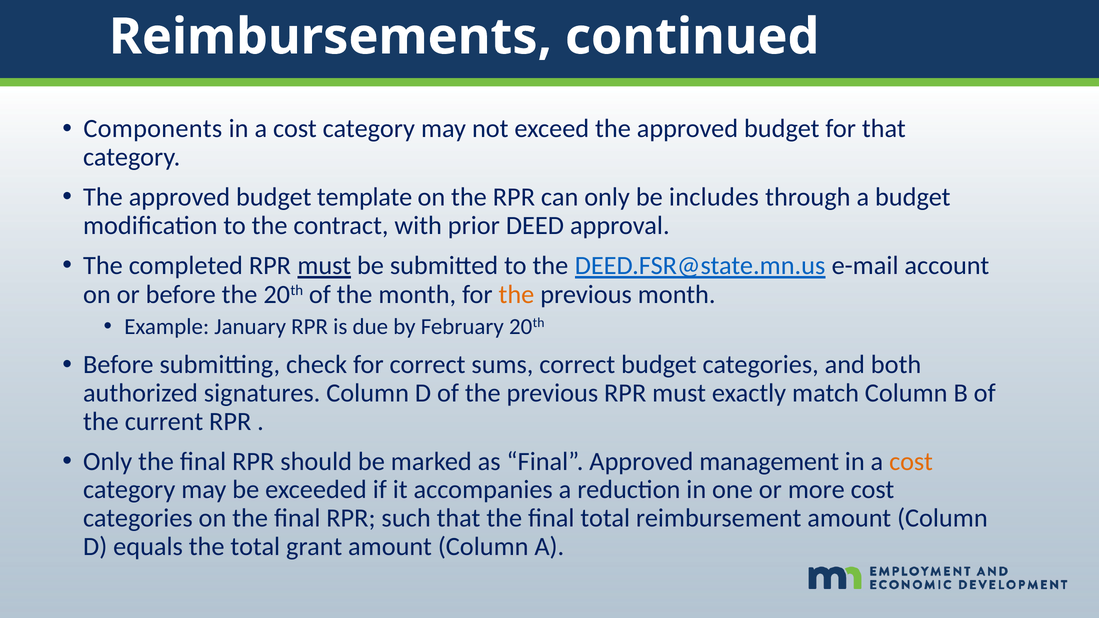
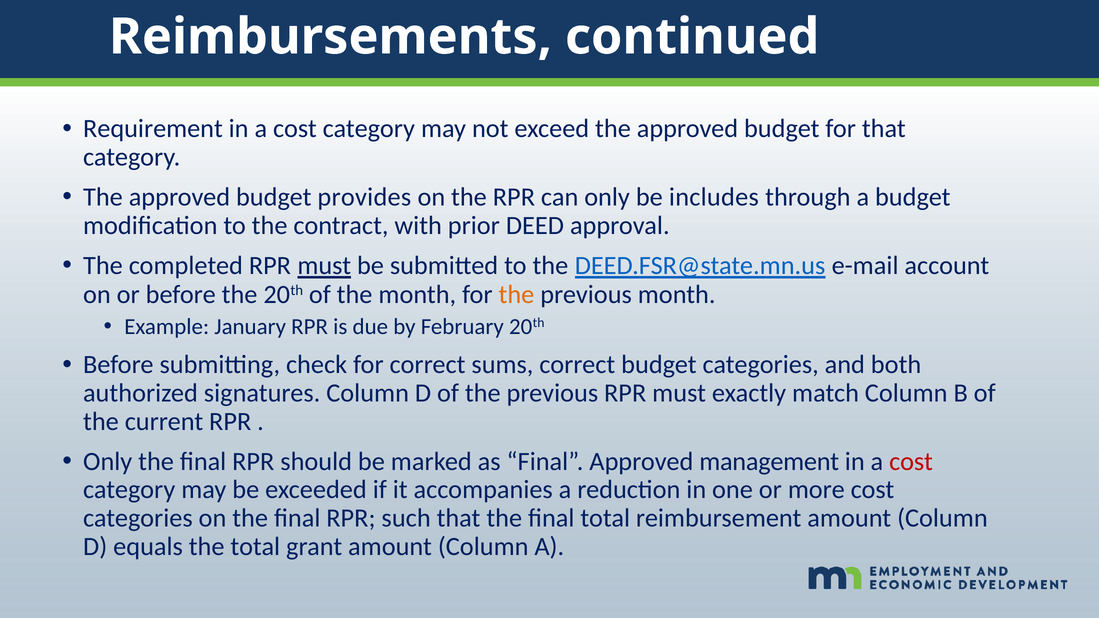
Components: Components -> Requirement
template: template -> provides
cost at (911, 461) colour: orange -> red
